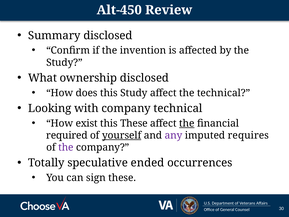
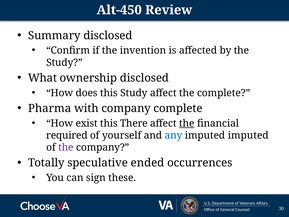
the technical: technical -> complete
Looking: Looking -> Pharma
company technical: technical -> complete
this These: These -> There
yourself underline: present -> none
any colour: purple -> blue
imputed requires: requires -> imputed
